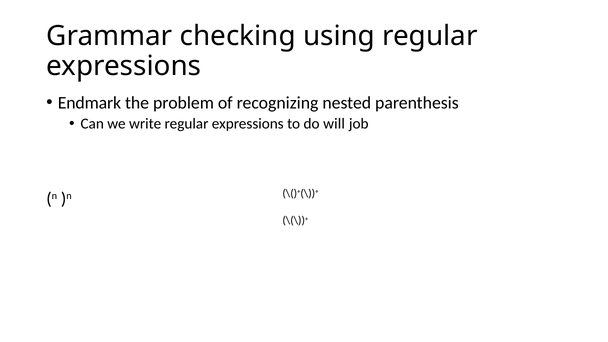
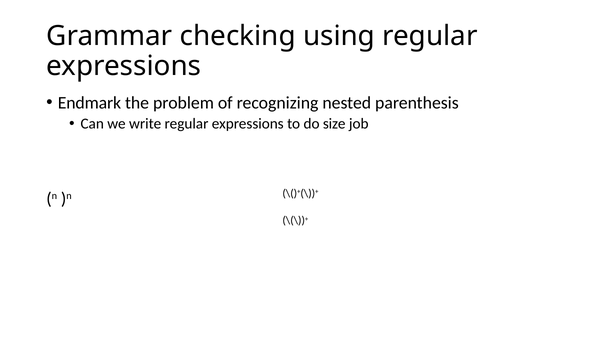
will: will -> size
